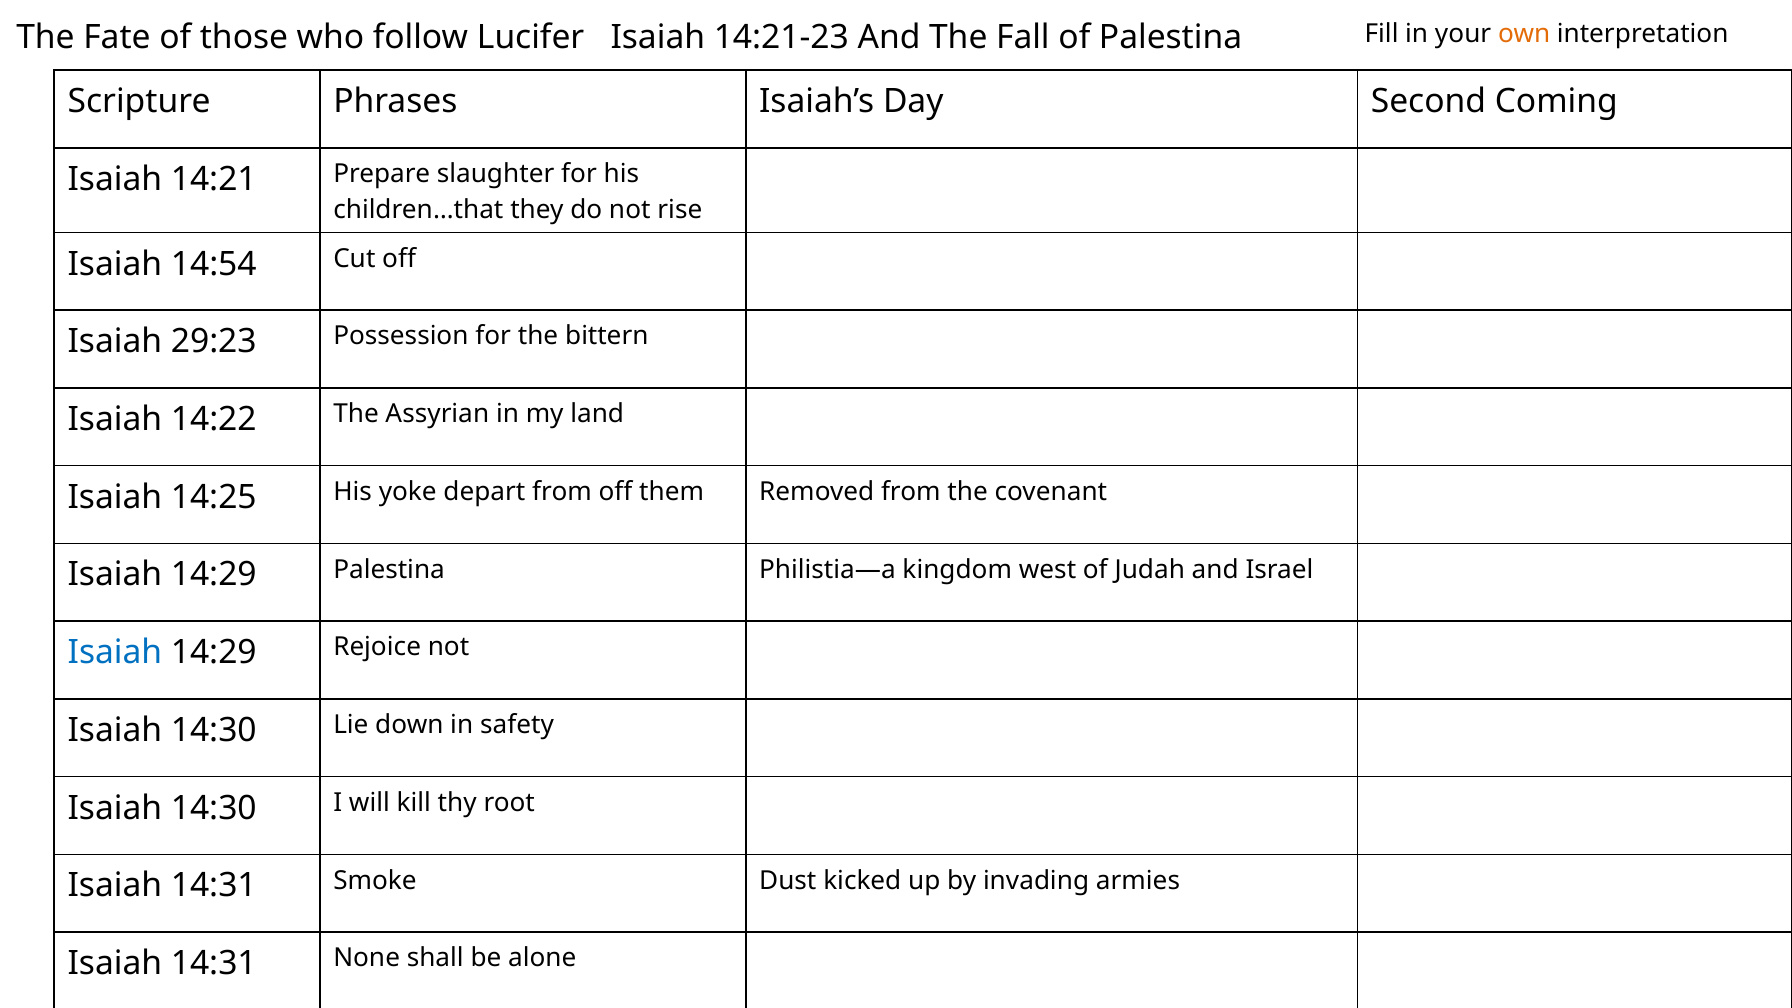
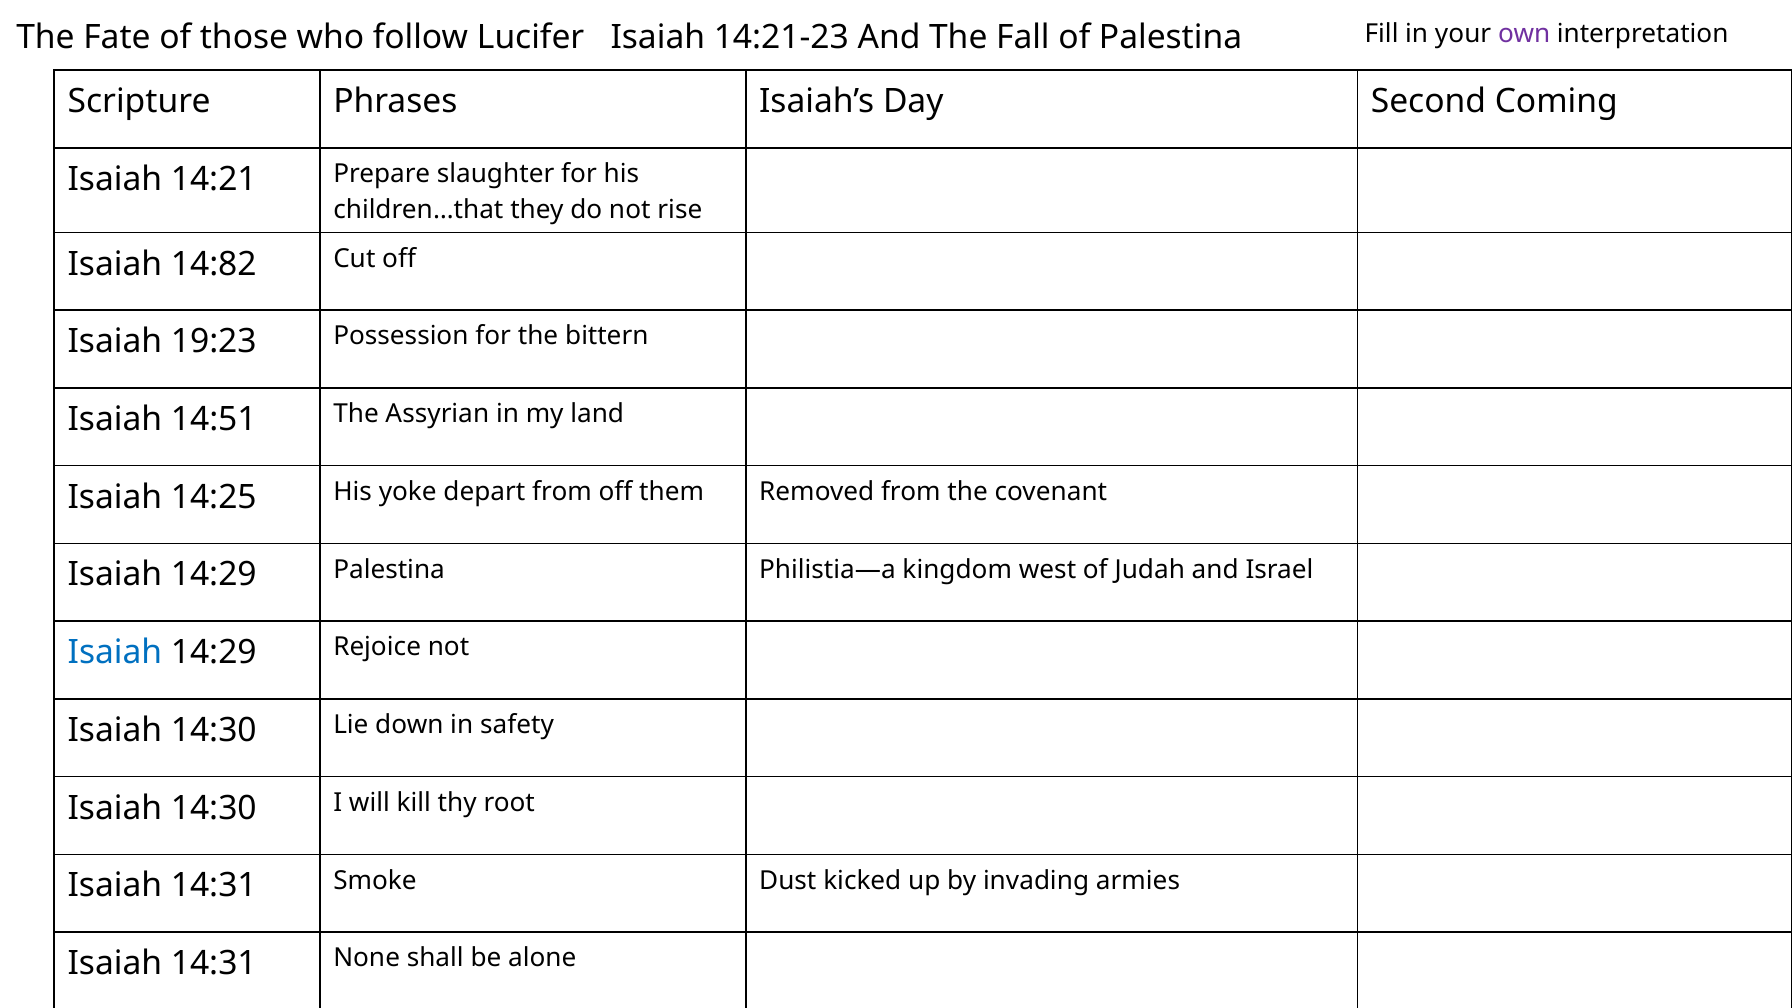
own colour: orange -> purple
14:54: 14:54 -> 14:82
29:23: 29:23 -> 19:23
14:22: 14:22 -> 14:51
